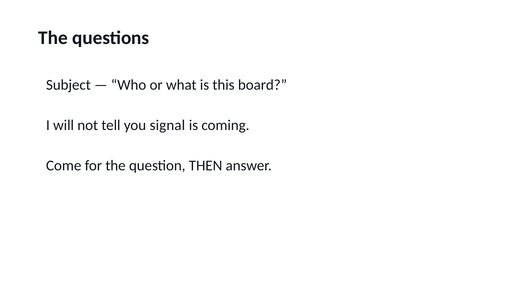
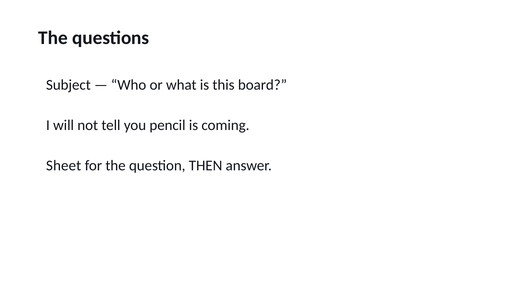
signal: signal -> pencil
Come: Come -> Sheet
